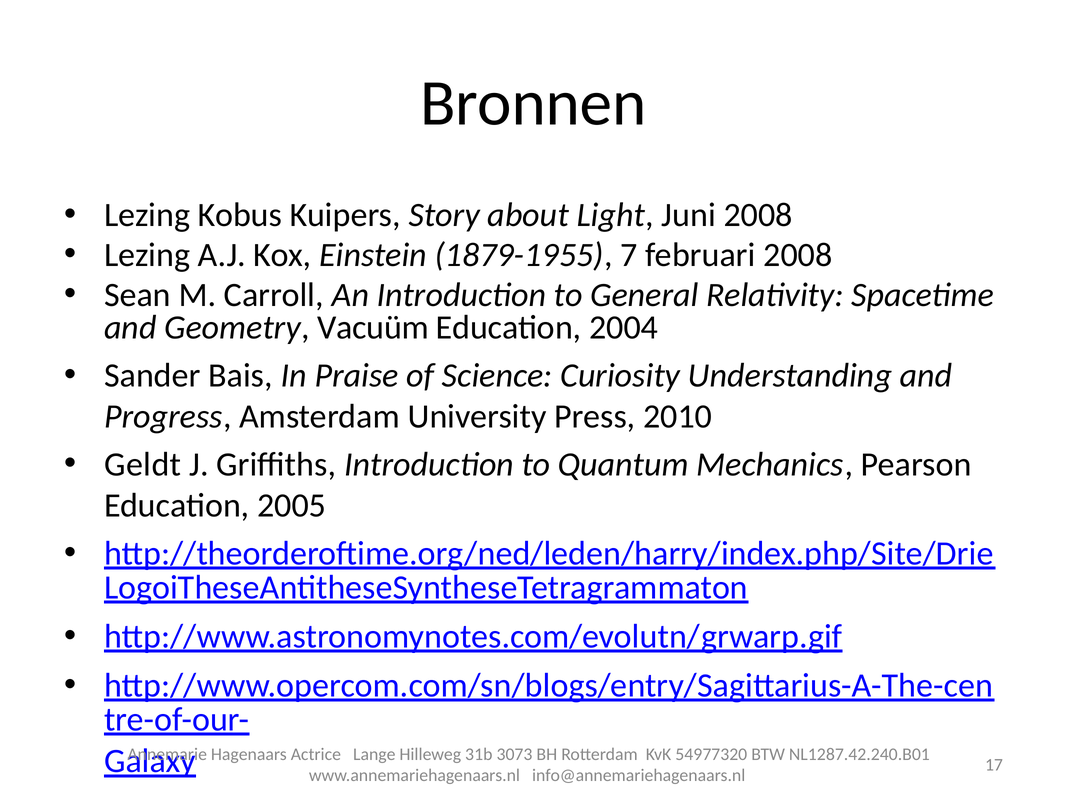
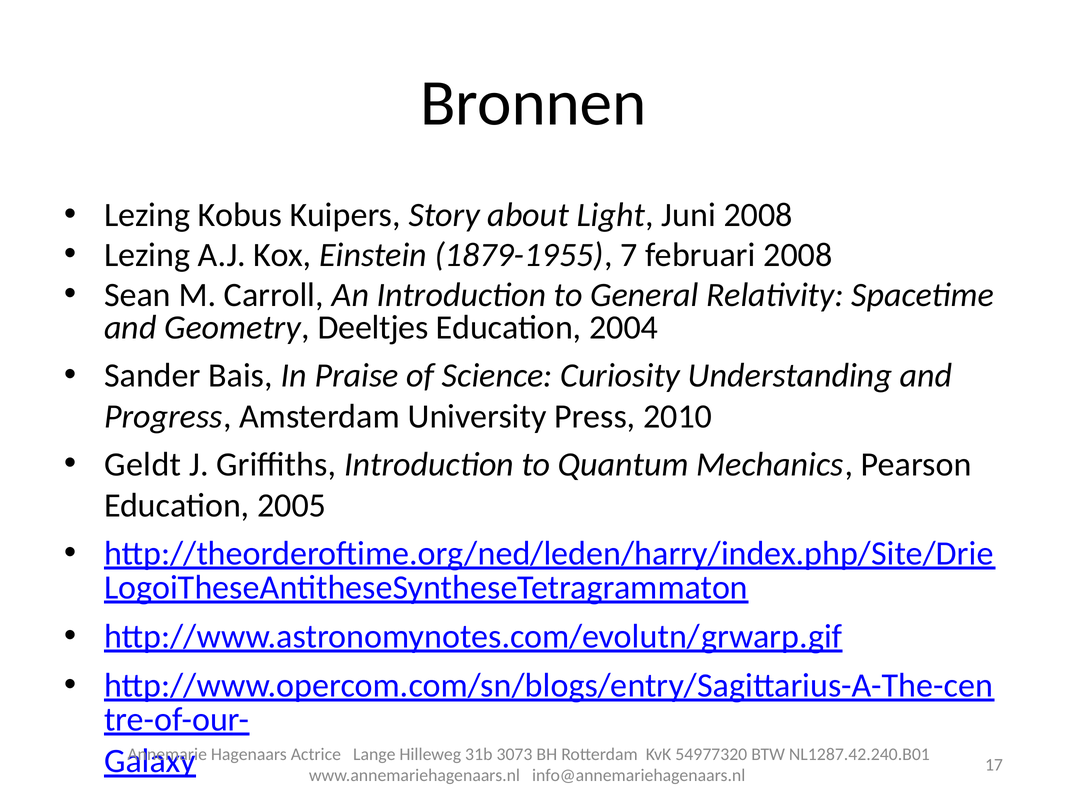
Vacuüm: Vacuüm -> Deeltjes
